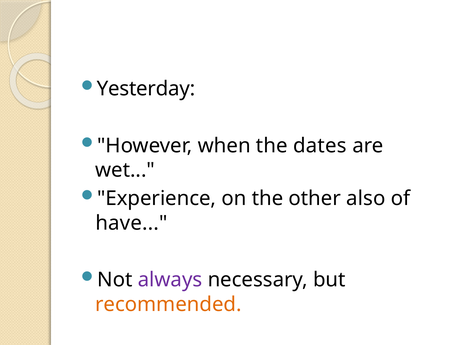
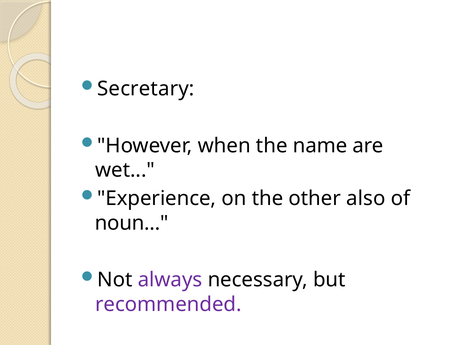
Yesterday: Yesterday -> Secretary
dates: dates -> name
have: have -> noun
recommended colour: orange -> purple
